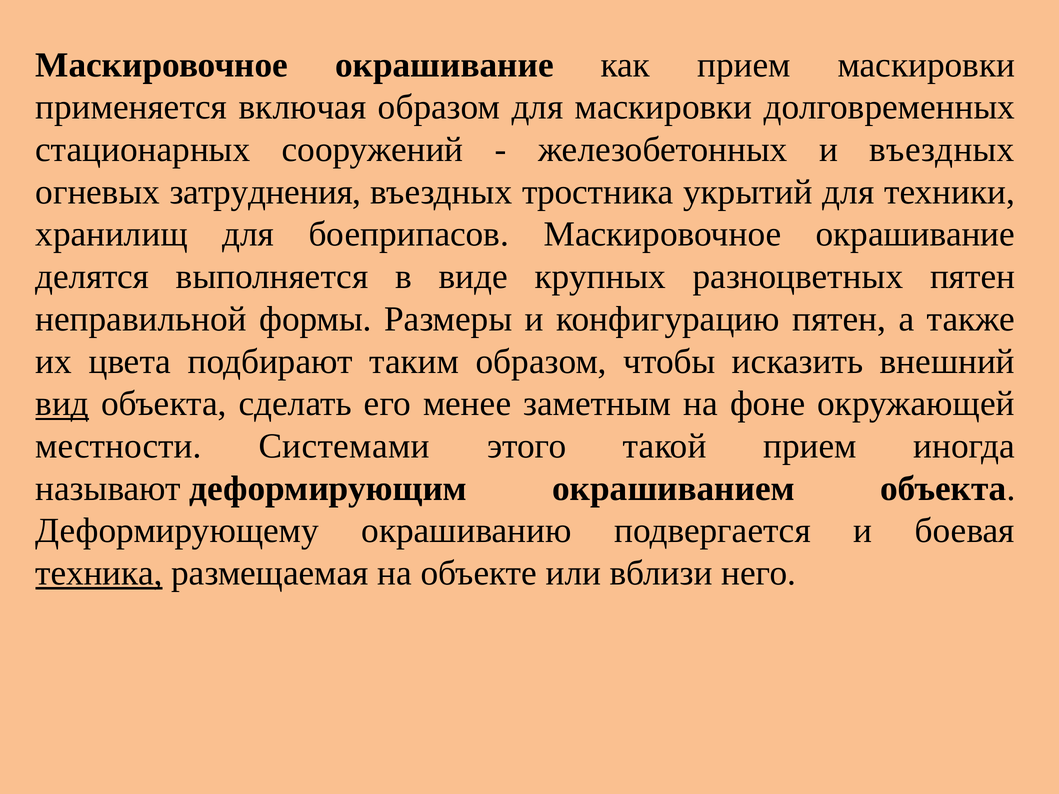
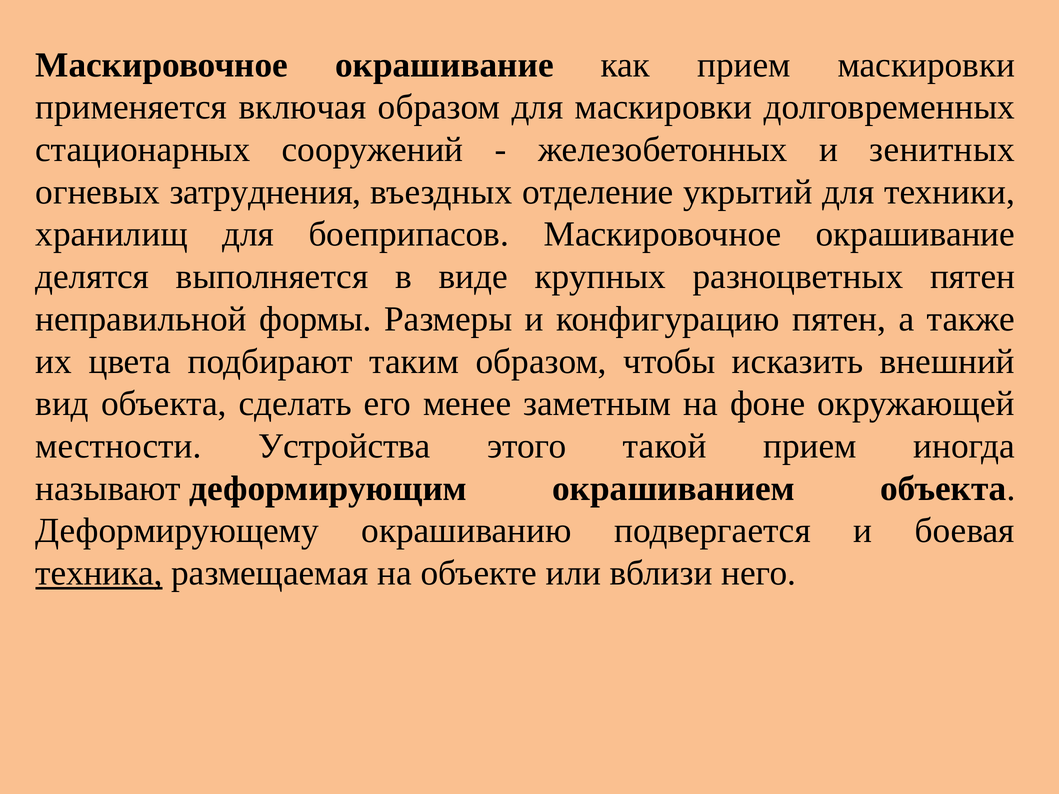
и въездных: въездных -> зенитных
тростника: тростника -> отделение
вид underline: present -> none
Системами: Системами -> Устройства
